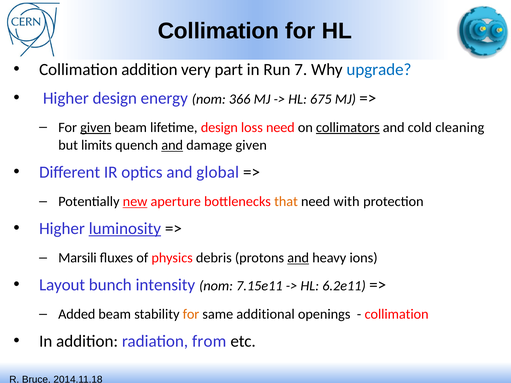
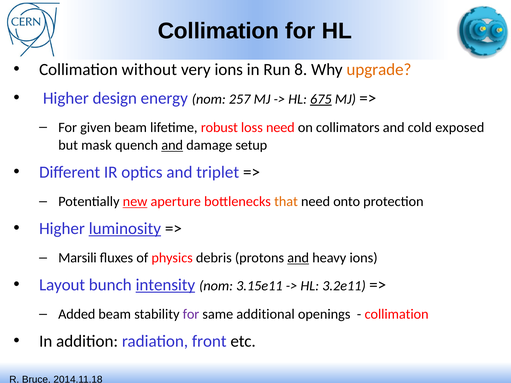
Collimation addition: addition -> without
very part: part -> ions
7: 7 -> 8
upgrade colour: blue -> orange
366: 366 -> 257
675 underline: none -> present
given at (96, 127) underline: present -> none
lifetime design: design -> robust
collimators underline: present -> none
cleaning: cleaning -> exposed
limits: limits -> mask
damage given: given -> setup
global: global -> triplet
with: with -> onto
intensity underline: none -> present
7.15e11: 7.15e11 -> 3.15e11
6.2e11: 6.2e11 -> 3.2e11
for at (191, 314) colour: orange -> purple
from: from -> front
